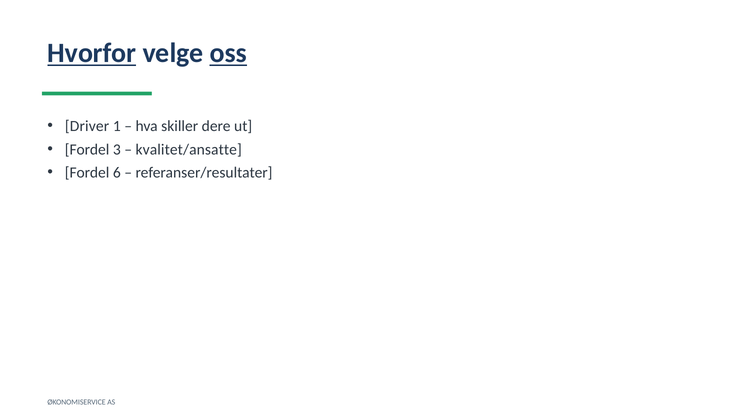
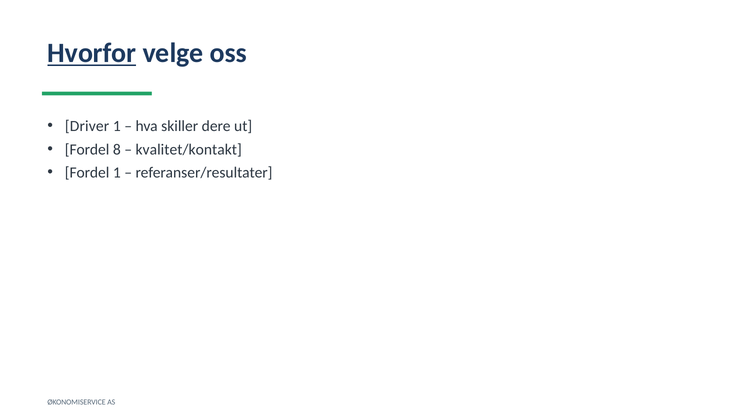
oss underline: present -> none
3: 3 -> 8
kvalitet/ansatte: kvalitet/ansatte -> kvalitet/kontakt
Fordel 6: 6 -> 1
